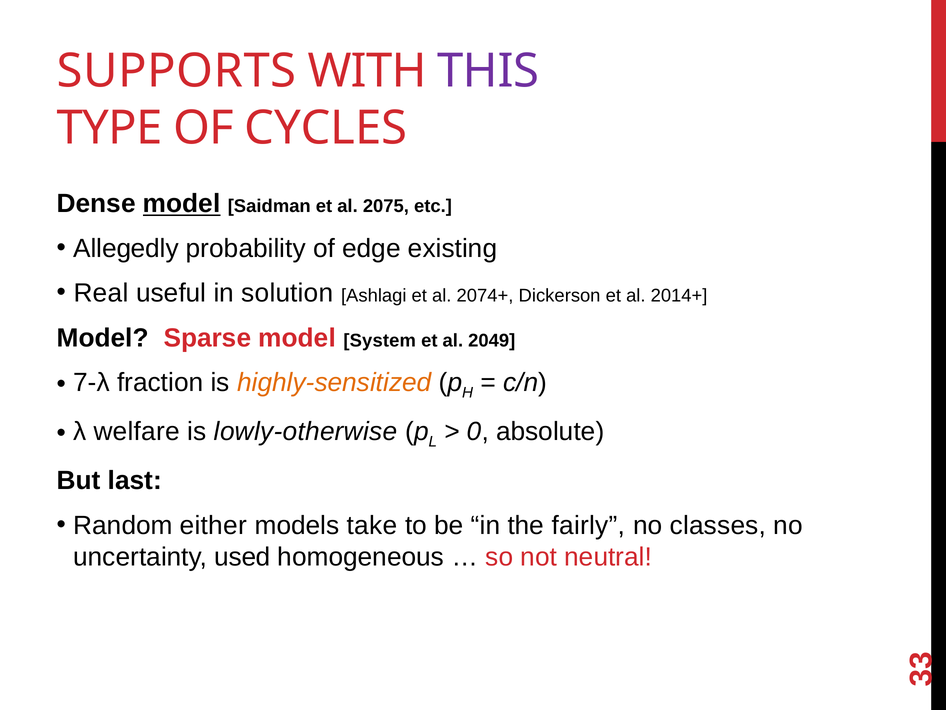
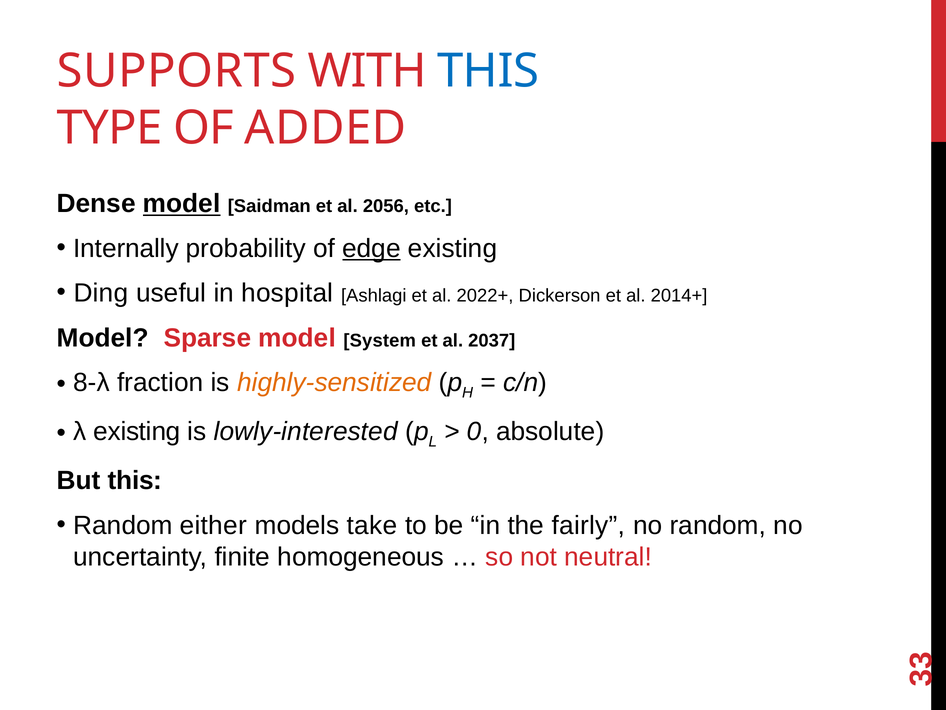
THIS at (488, 71) colour: purple -> blue
CYCLES: CYCLES -> ADDED
2075: 2075 -> 2056
Allegedly: Allegedly -> Internally
edge underline: none -> present
Real: Real -> Ding
solution: solution -> hospital
2074+: 2074+ -> 2022+
2049: 2049 -> 2037
7-λ: 7-λ -> 8-λ
λ welfare: welfare -> existing
lowly-otherwise: lowly-otherwise -> lowly-interested
But last: last -> this
no classes: classes -> random
used: used -> finite
